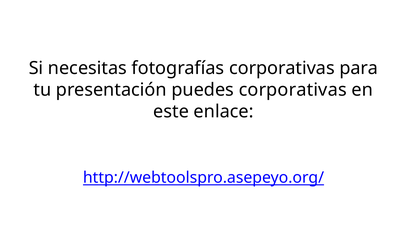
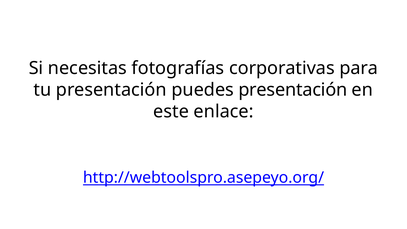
puedes corporativas: corporativas -> presentación
